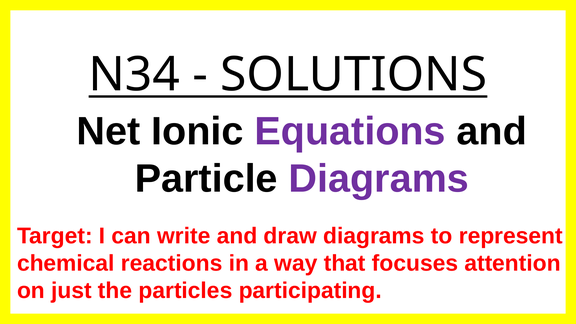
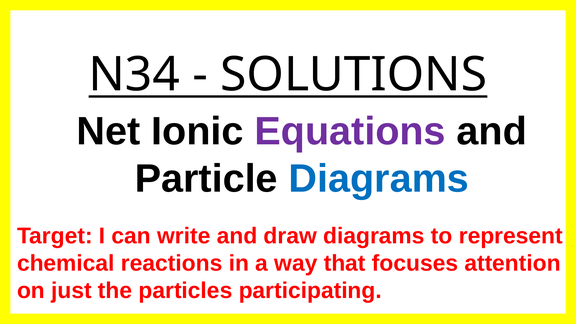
Diagrams at (379, 179) colour: purple -> blue
